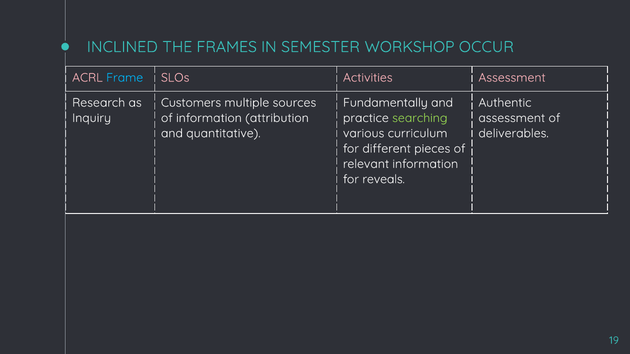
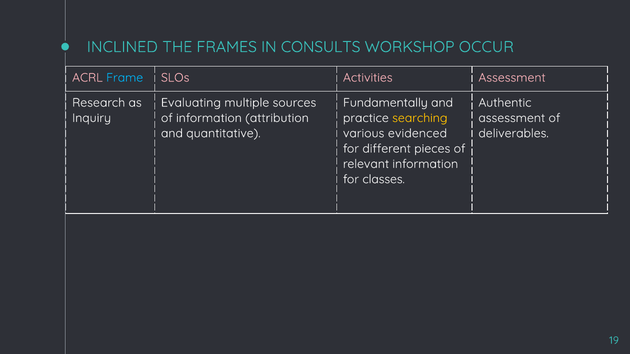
SEMESTER: SEMESTER -> CONSULTS
Customers: Customers -> Evaluating
searching colour: light green -> yellow
curriculum: curriculum -> evidenced
reveals: reveals -> classes
